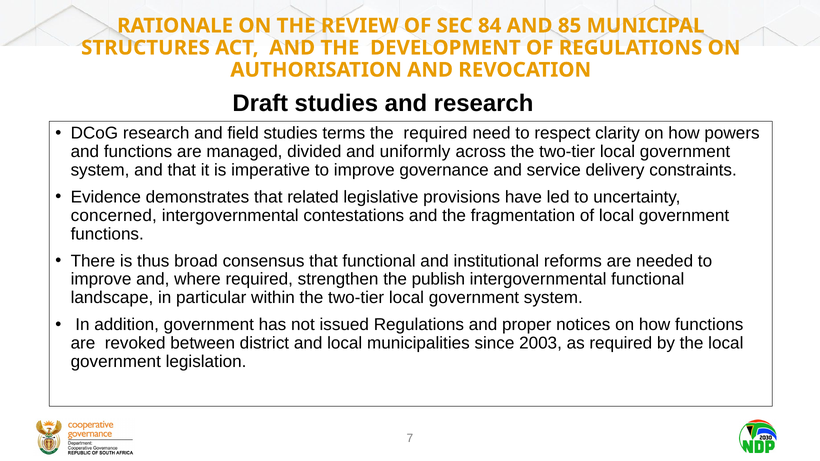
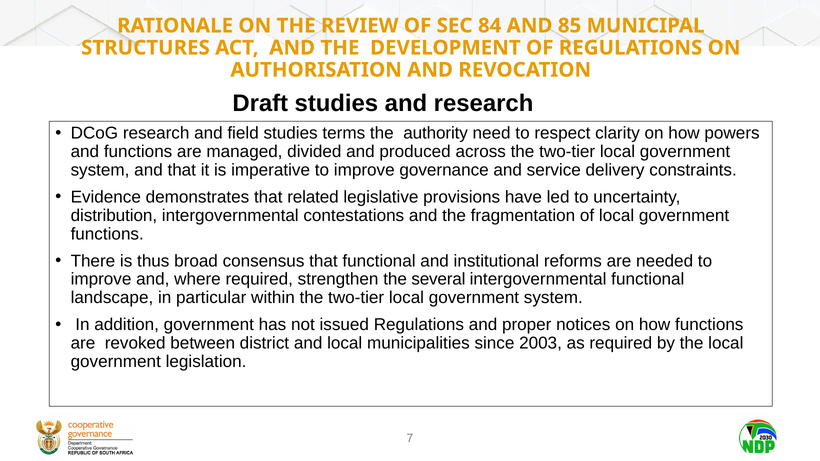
the required: required -> authority
uniformly: uniformly -> produced
concerned: concerned -> distribution
publish: publish -> several
